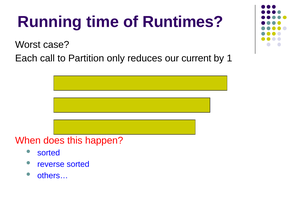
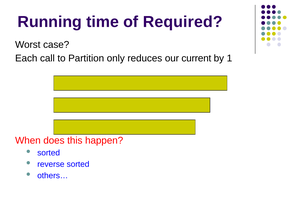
Runtimes: Runtimes -> Required
